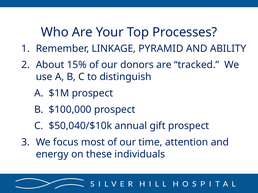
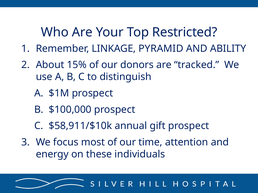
Processes: Processes -> Restricted
$50,040/$10k: $50,040/$10k -> $58,911/$10k
